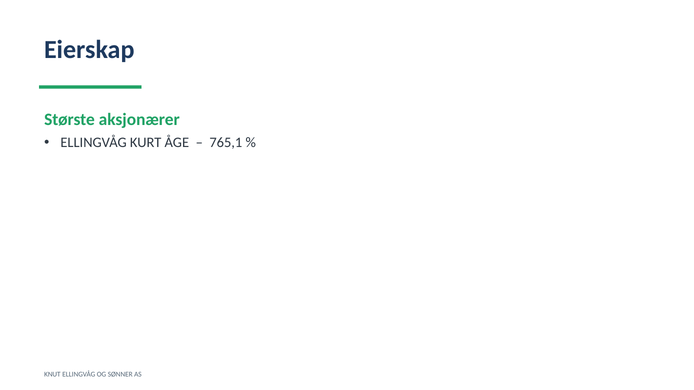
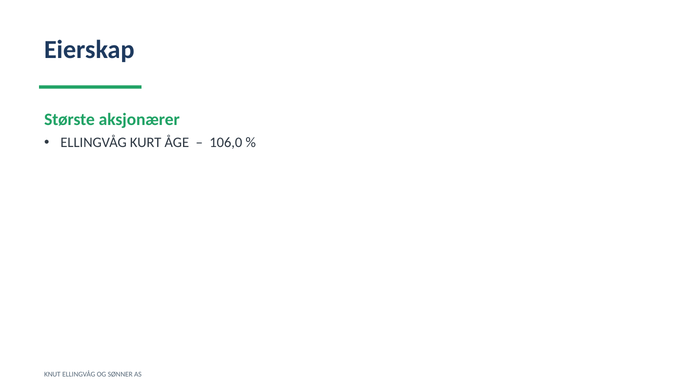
765,1: 765,1 -> 106,0
